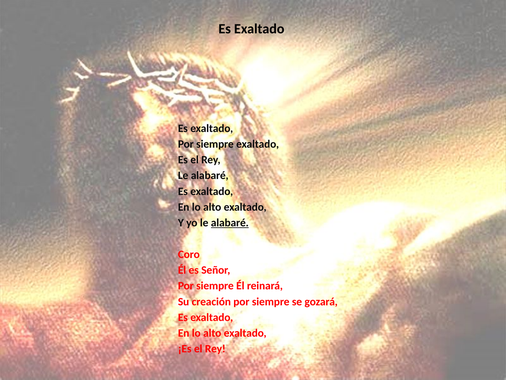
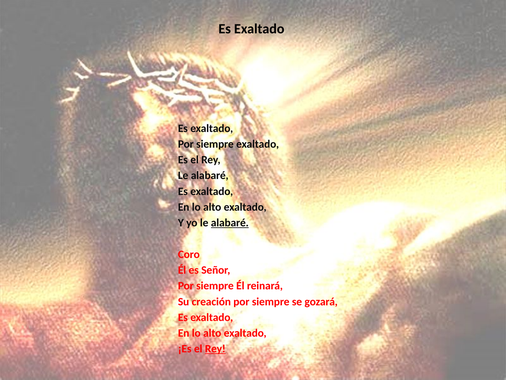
Rey at (215, 348) underline: none -> present
